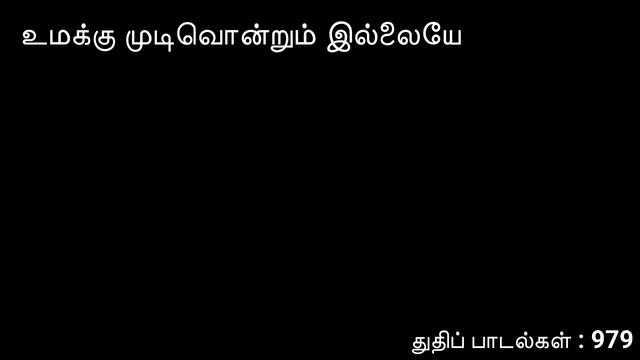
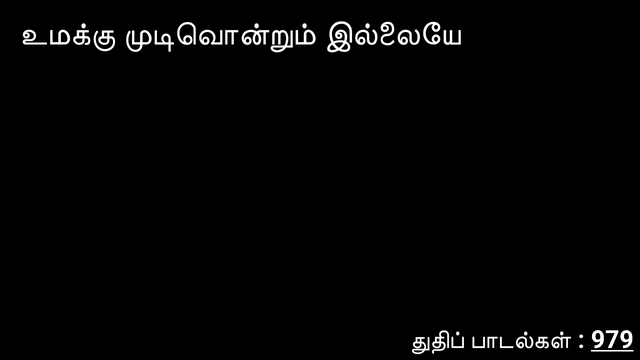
979 underline: none -> present
